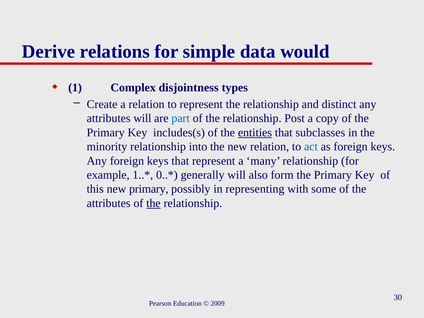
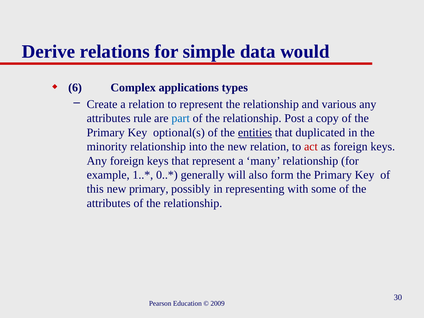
1: 1 -> 6
disjointness: disjointness -> applications
distinct: distinct -> various
attributes will: will -> rule
includes(s: includes(s -> optional(s
subclasses: subclasses -> duplicated
act colour: blue -> red
the at (153, 203) underline: present -> none
